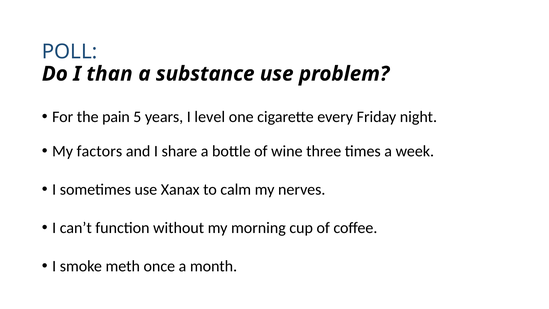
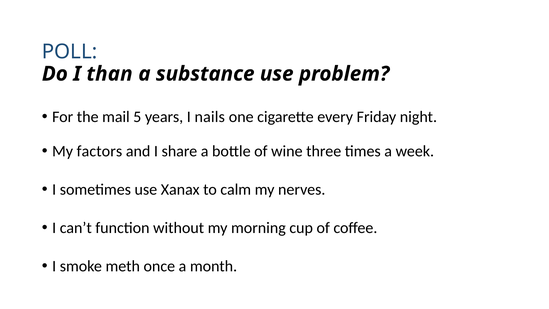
pain: pain -> mail
level: level -> nails
